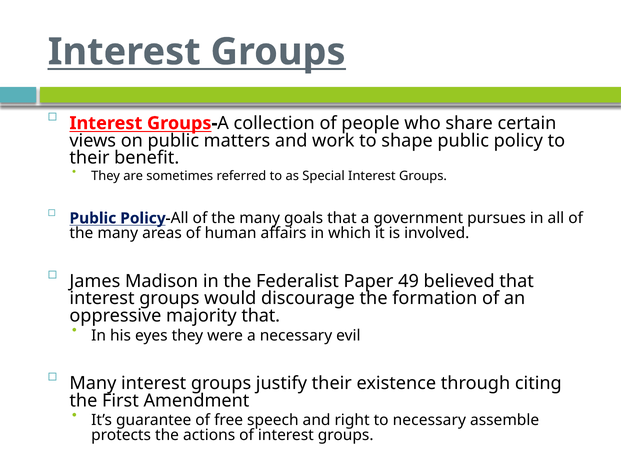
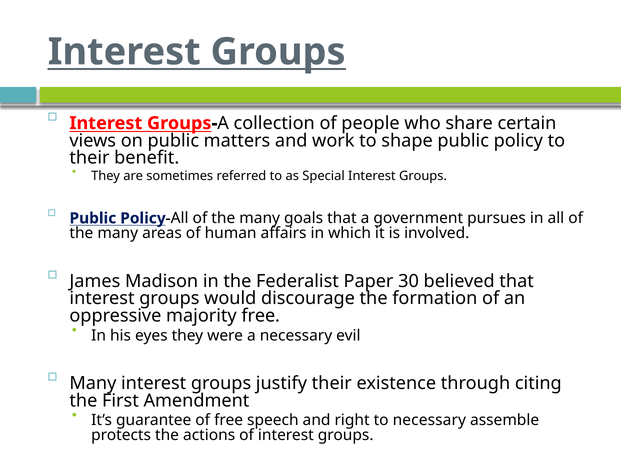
49: 49 -> 30
majority that: that -> free
